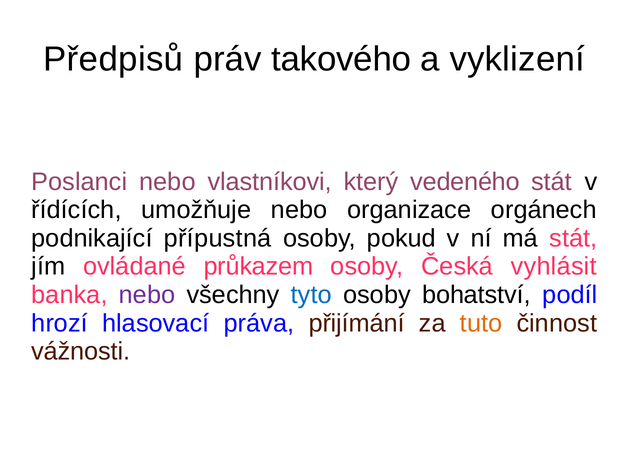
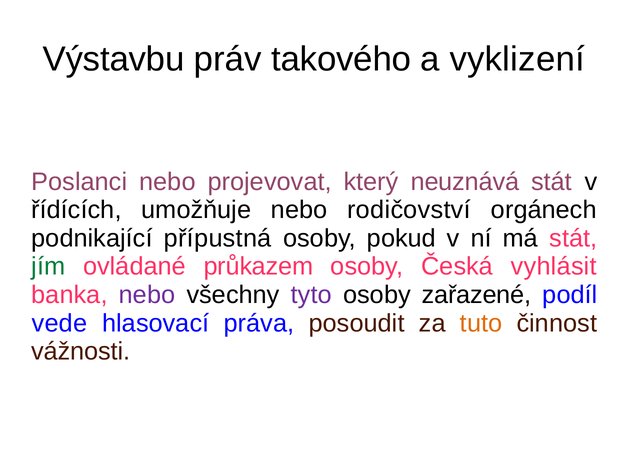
Předpisů: Předpisů -> Výstavbu
vlastníkovi: vlastníkovi -> projevovat
vedeného: vedeného -> neuznává
organizace: organizace -> rodičovství
jím colour: black -> green
tyto colour: blue -> purple
bohatství: bohatství -> zařazené
hrozí: hrozí -> vede
přijímání: přijímání -> posoudit
